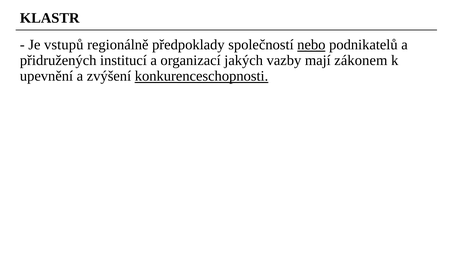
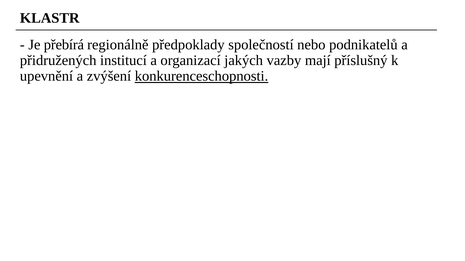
vstupů: vstupů -> přebírá
nebo underline: present -> none
zákonem: zákonem -> příslušný
